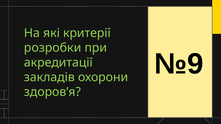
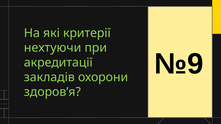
розробки: розробки -> нехтуючи
